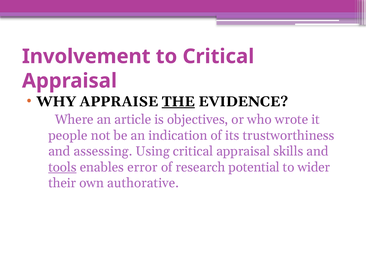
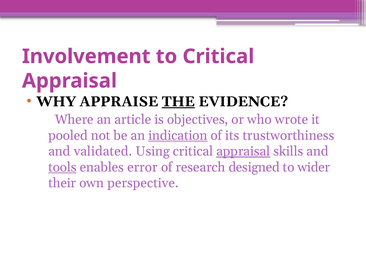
people: people -> pooled
indication underline: none -> present
assessing: assessing -> validated
appraisal at (243, 151) underline: none -> present
potential: potential -> designed
authorative: authorative -> perspective
